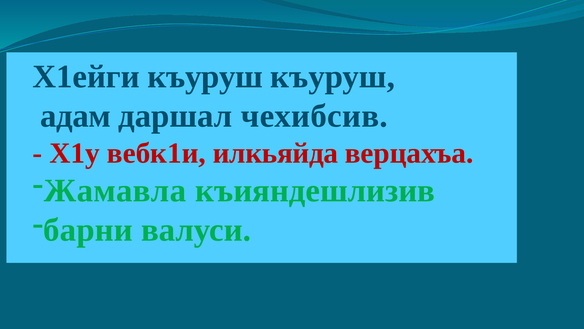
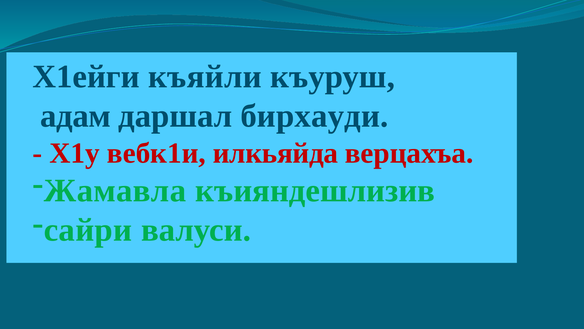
Х1ейги къуруш: къуруш -> къяйли
чехибсив: чехибсив -> бирхауди
барни: барни -> сайри
